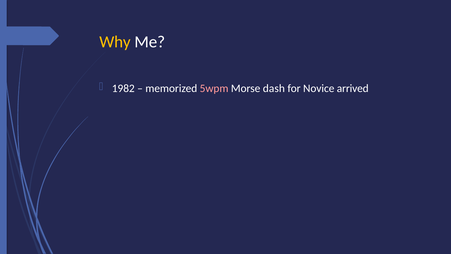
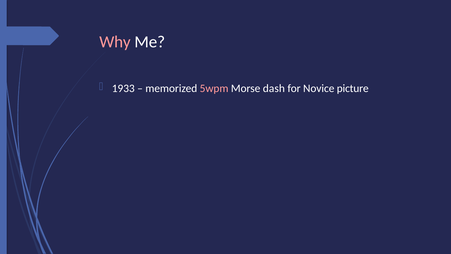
Why colour: yellow -> pink
1982: 1982 -> 1933
arrived: arrived -> picture
